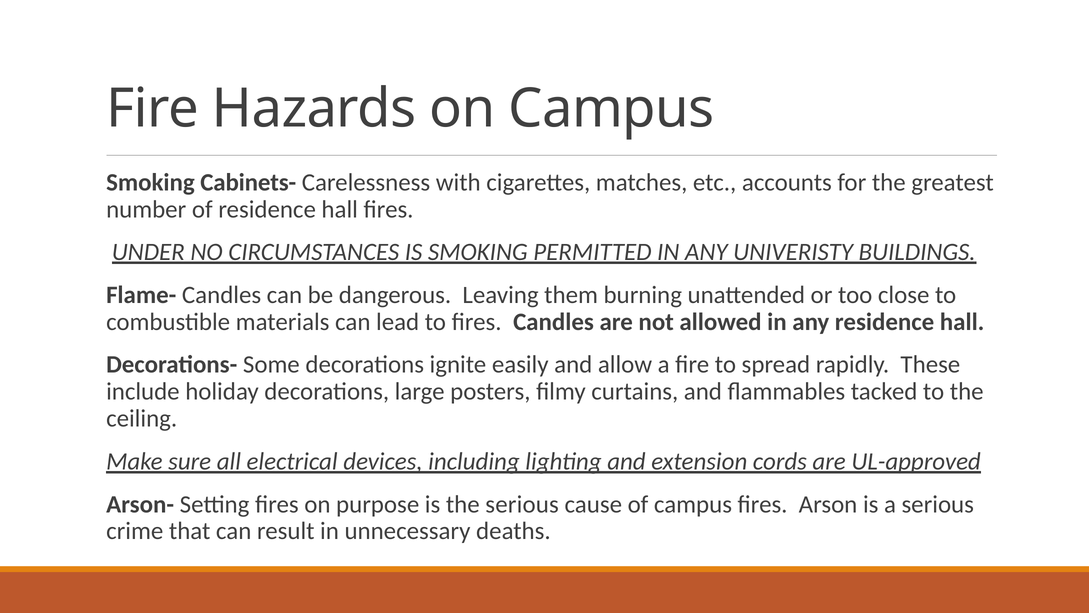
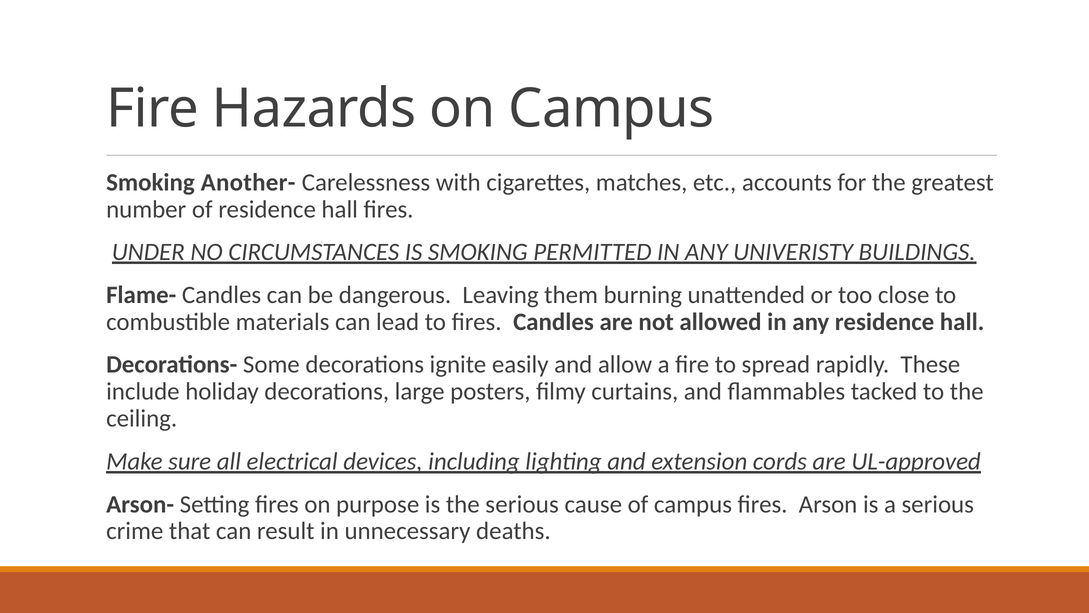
Cabinets-: Cabinets- -> Another-
